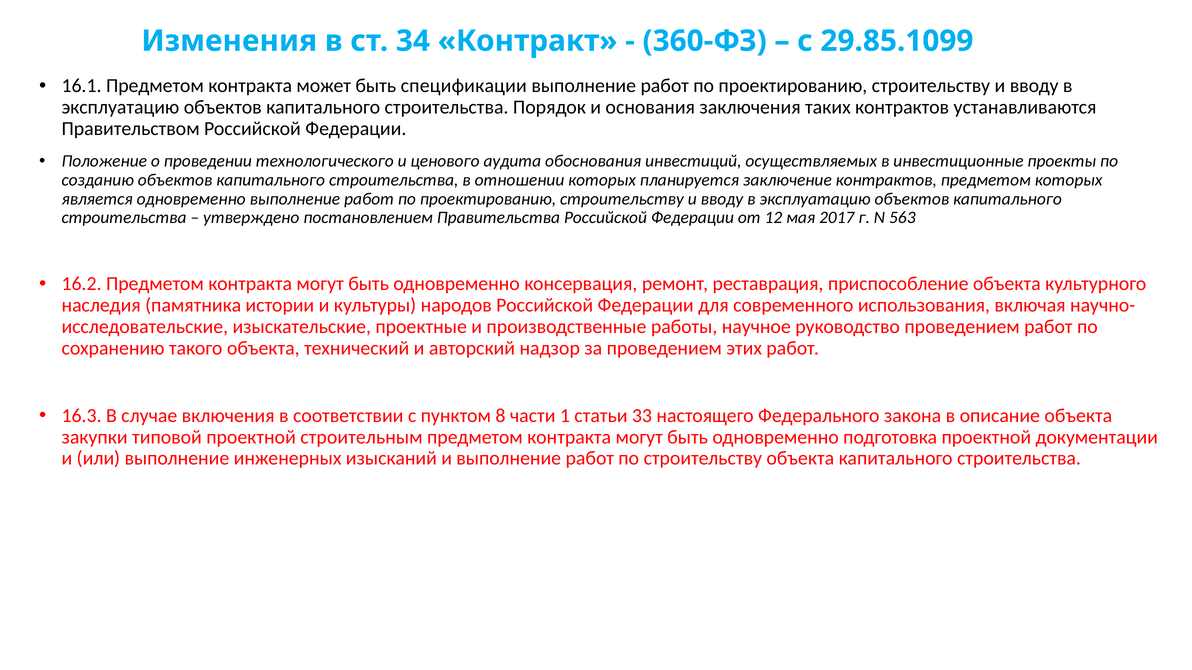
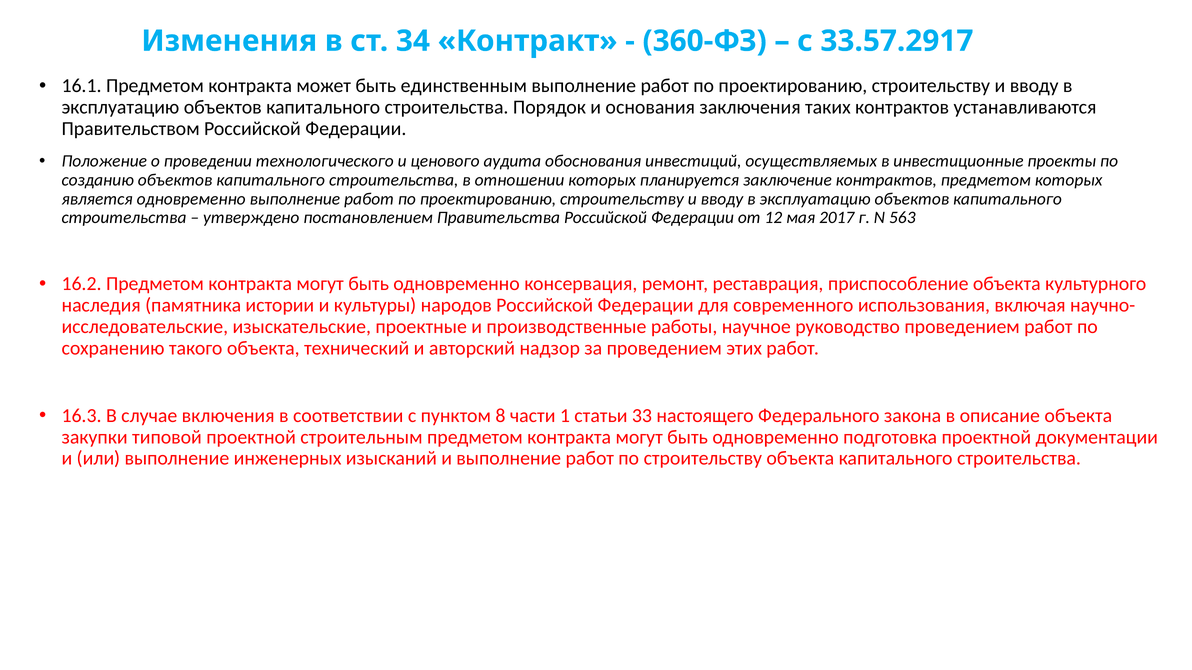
29.85.1099: 29.85.1099 -> 33.57.2917
спецификации: спецификации -> единственным
